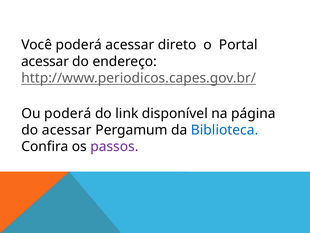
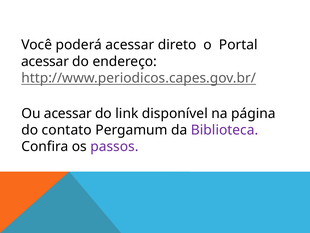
Ou poderá: poderá -> acessar
do acessar: acessar -> contato
Biblioteca colour: blue -> purple
